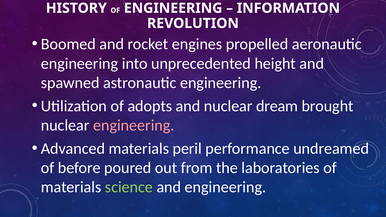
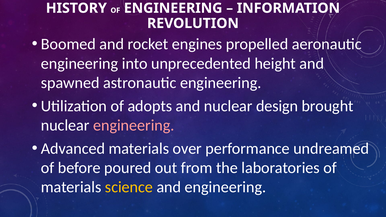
dream: dream -> design
peril: peril -> over
science colour: light green -> yellow
